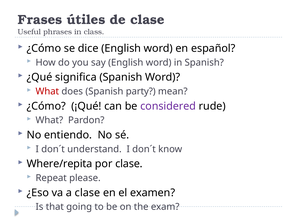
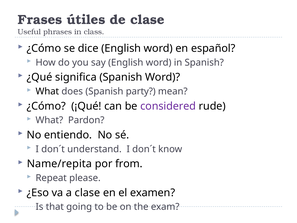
What at (47, 91) colour: red -> black
Where/repita: Where/repita -> Name/repita
por clase: clase -> from
